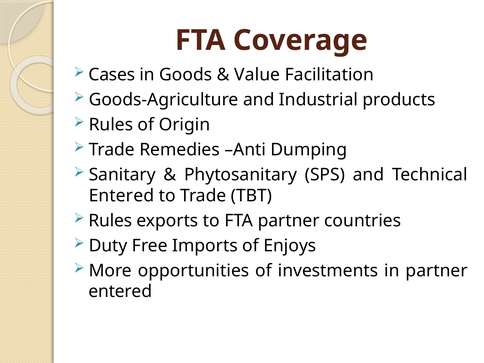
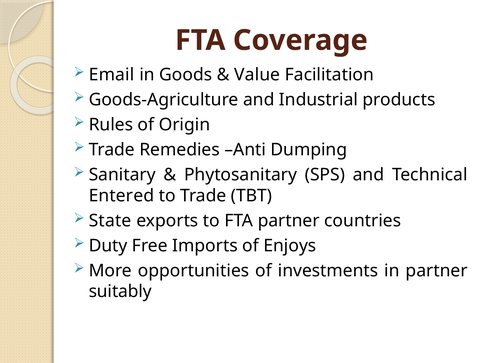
Cases: Cases -> Email
Rules at (110, 221): Rules -> State
entered at (120, 292): entered -> suitably
